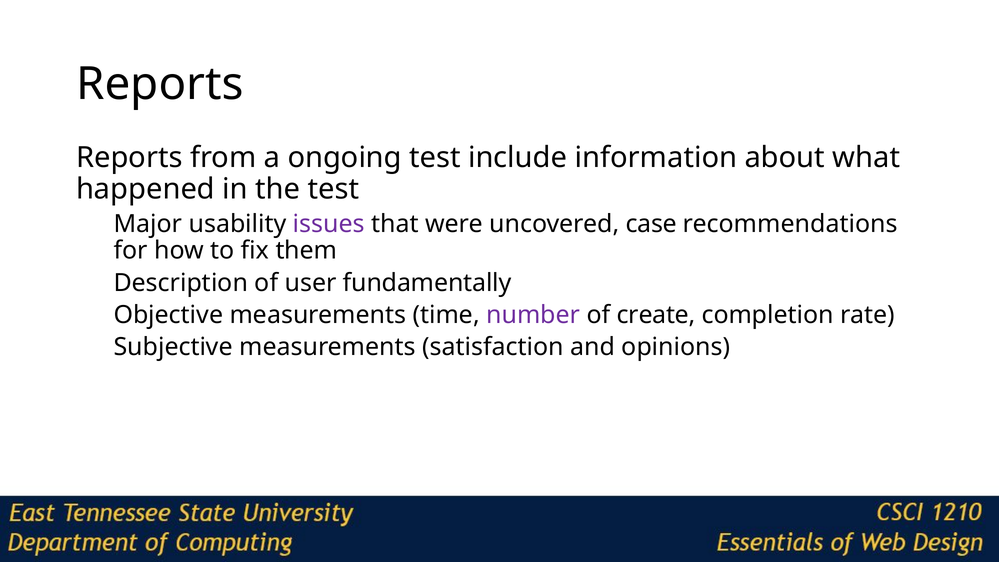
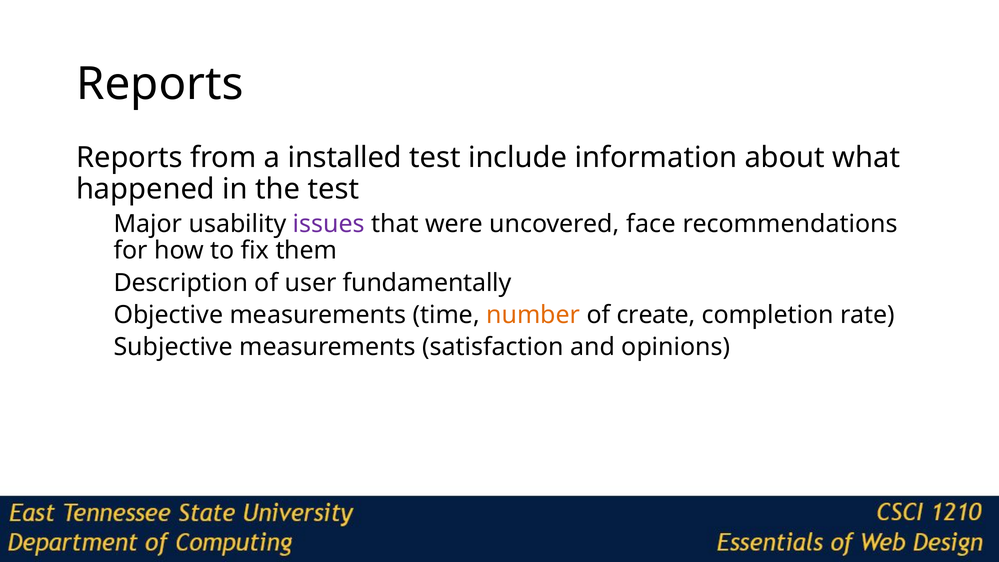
ongoing: ongoing -> installed
case: case -> face
number colour: purple -> orange
